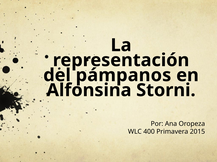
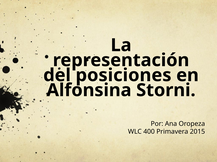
pámpanos: pámpanos -> posiciones
